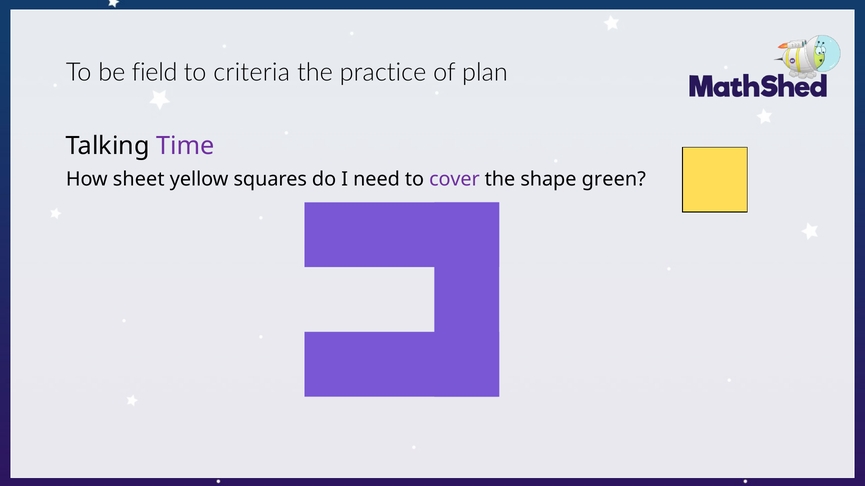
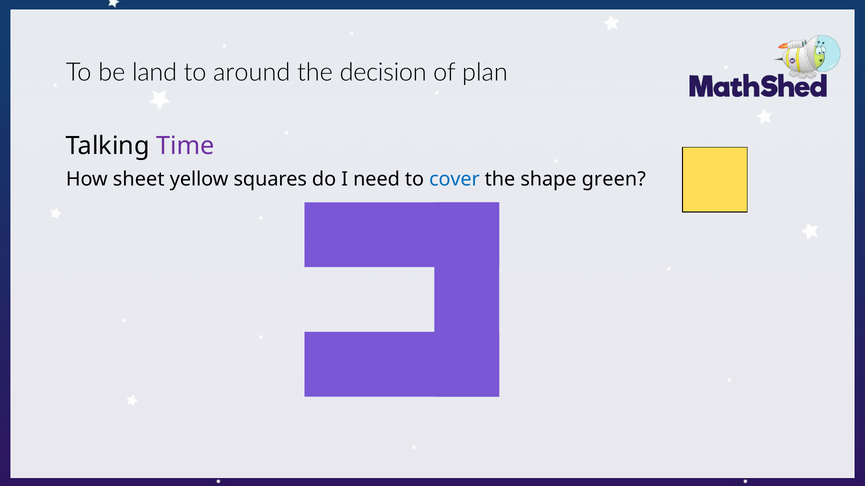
field: field -> land
criteria: criteria -> around
practice: practice -> decision
cover colour: purple -> blue
